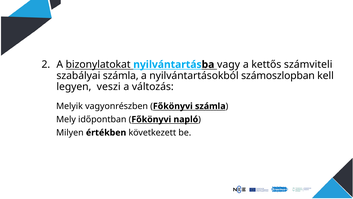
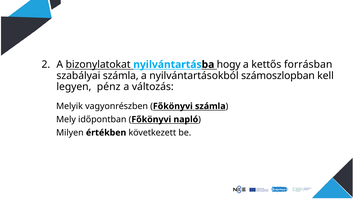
vagy: vagy -> hogy
számviteli: számviteli -> forrásban
veszi: veszi -> pénz
